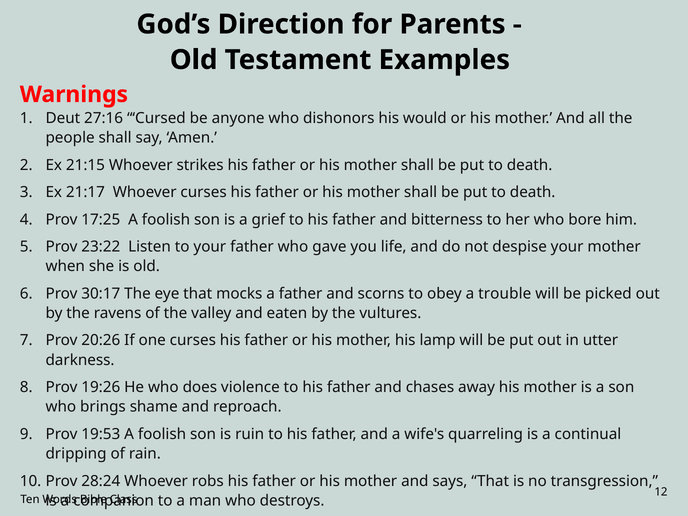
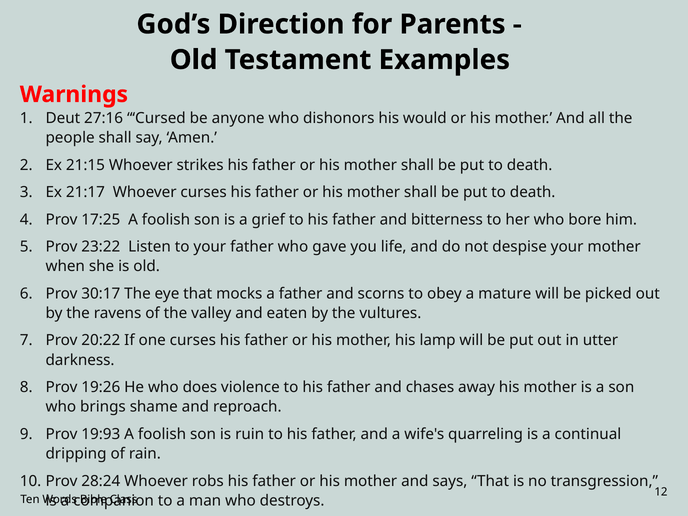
trouble: trouble -> mature
20:26: 20:26 -> 20:22
19:53: 19:53 -> 19:93
